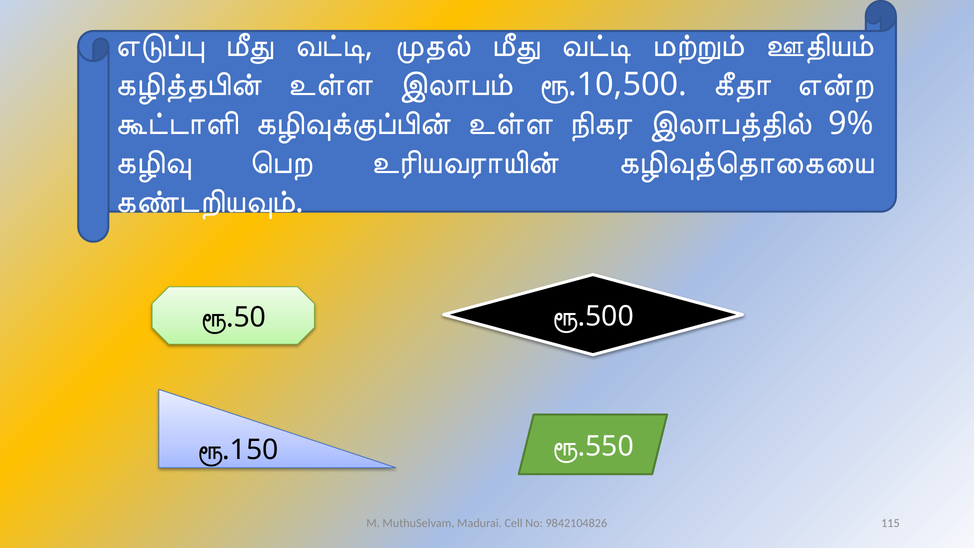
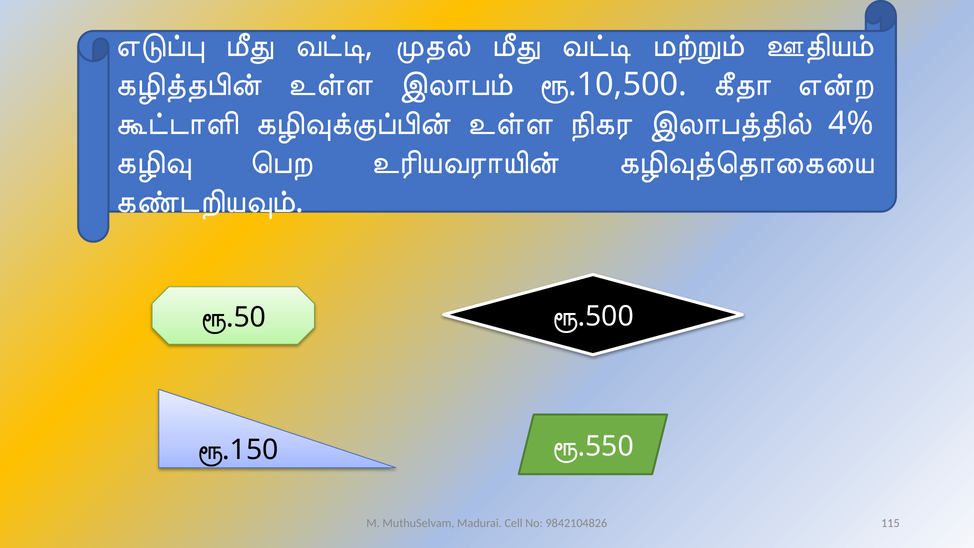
9%: 9% -> 4%
